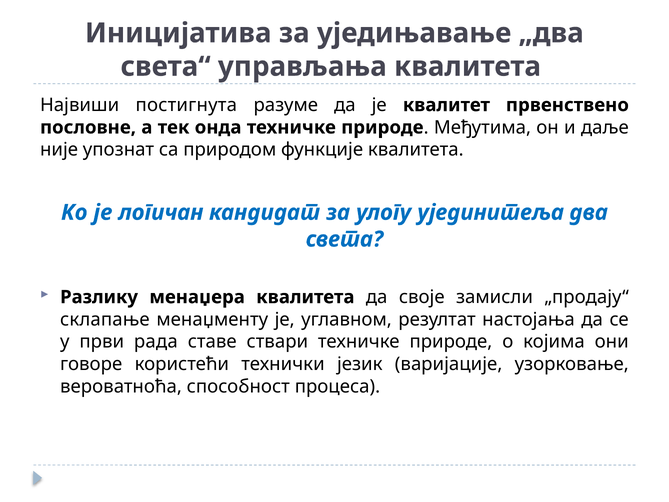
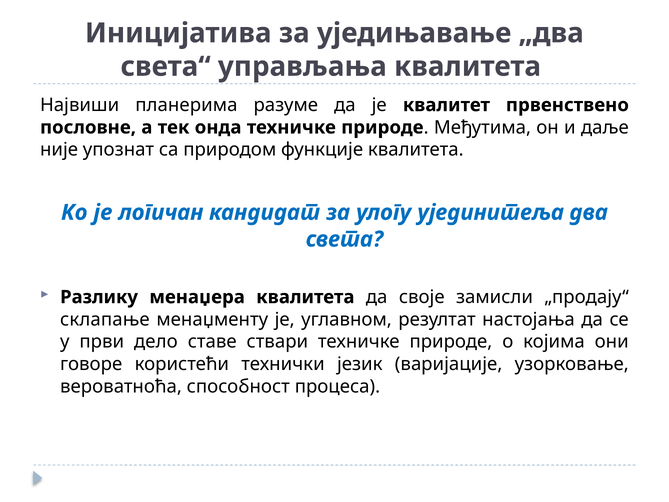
постигнута: постигнута -> планерима
рада: рада -> дело
